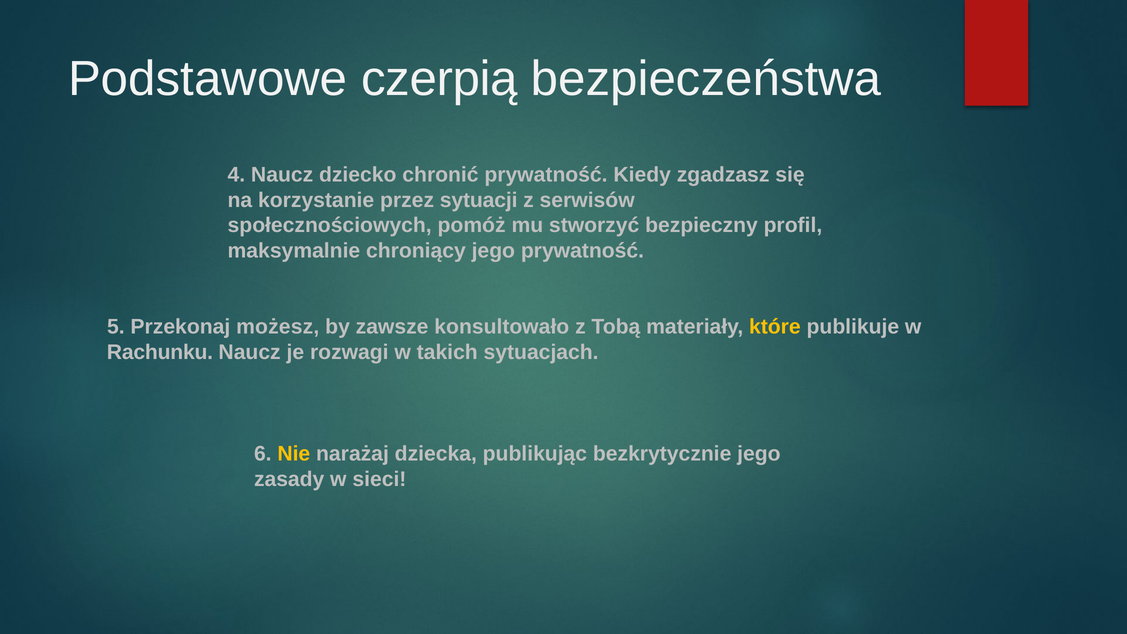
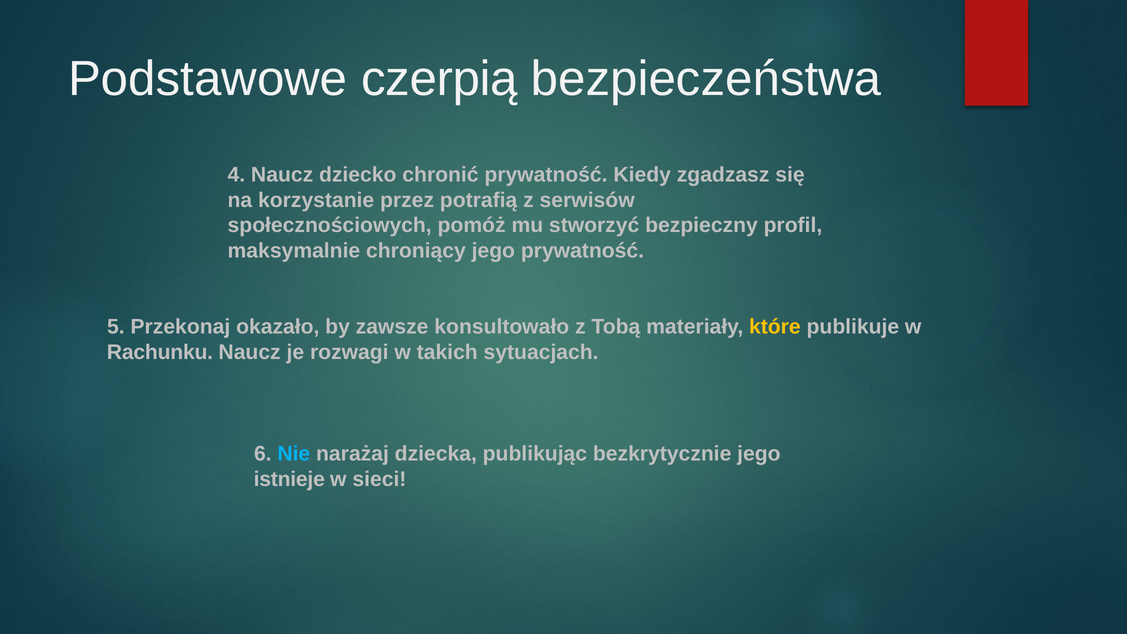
sytuacji: sytuacji -> potraﬁą
możesz: możesz -> okazało
Nie colour: yellow -> light blue
zasady: zasady -> istnieje
